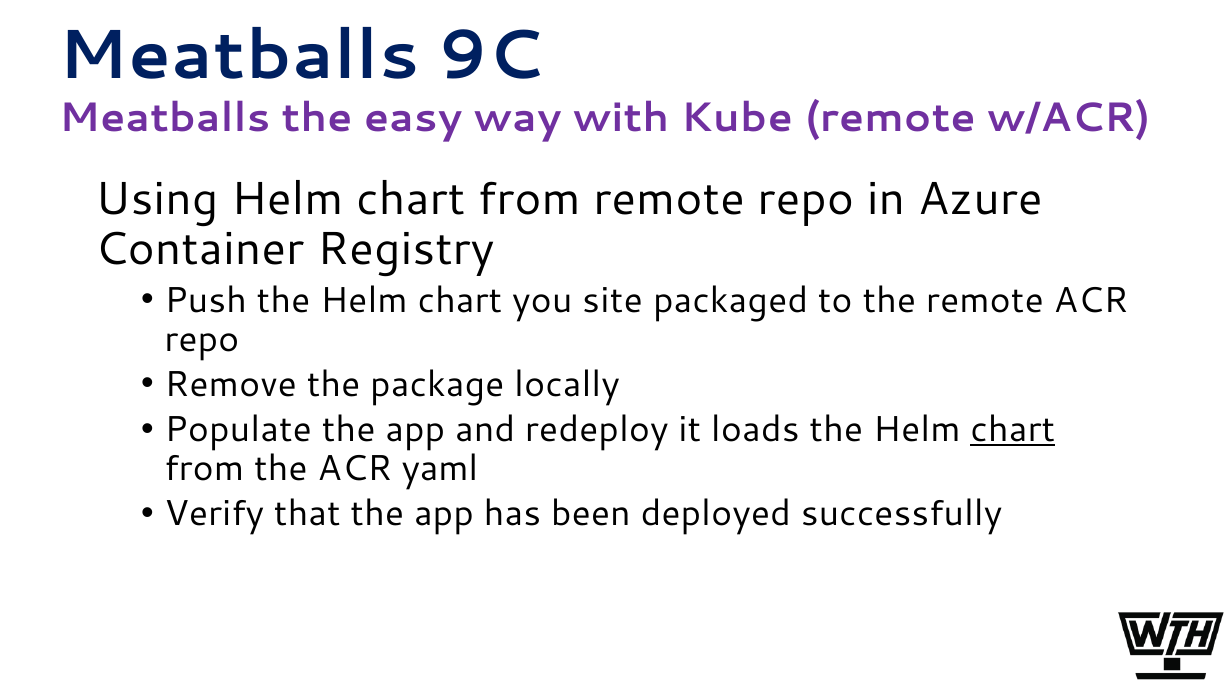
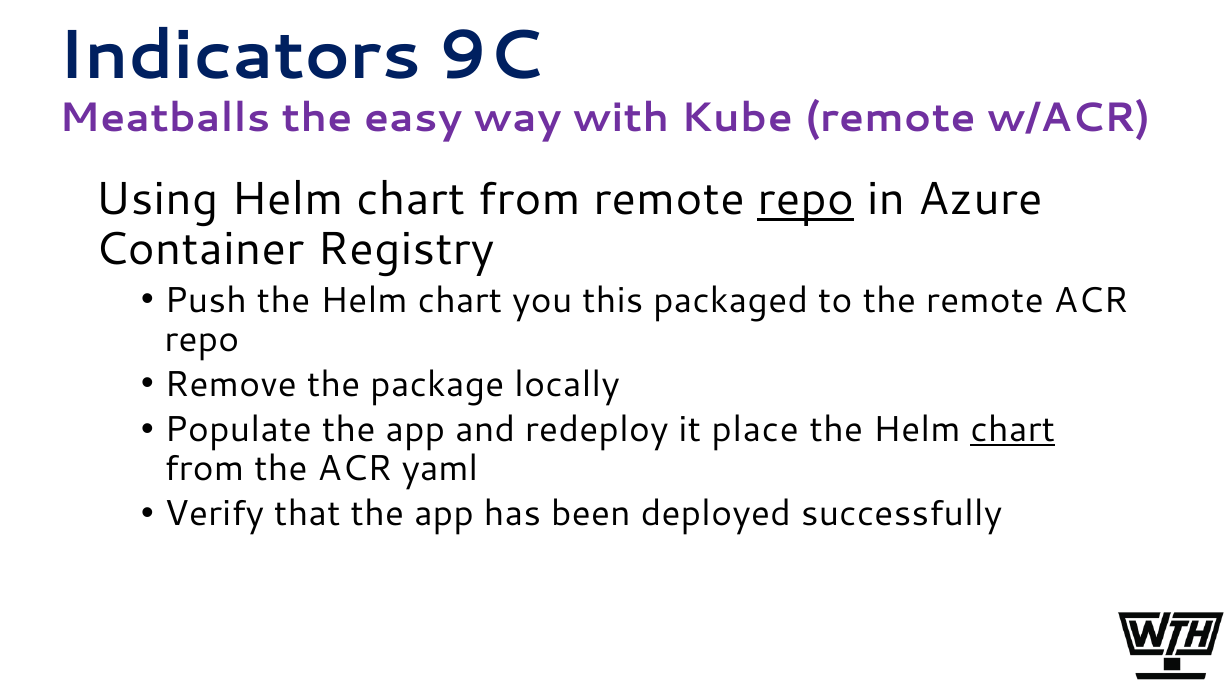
Meatballs at (239, 55): Meatballs -> Indicators
repo at (806, 200) underline: none -> present
site: site -> this
loads: loads -> place
